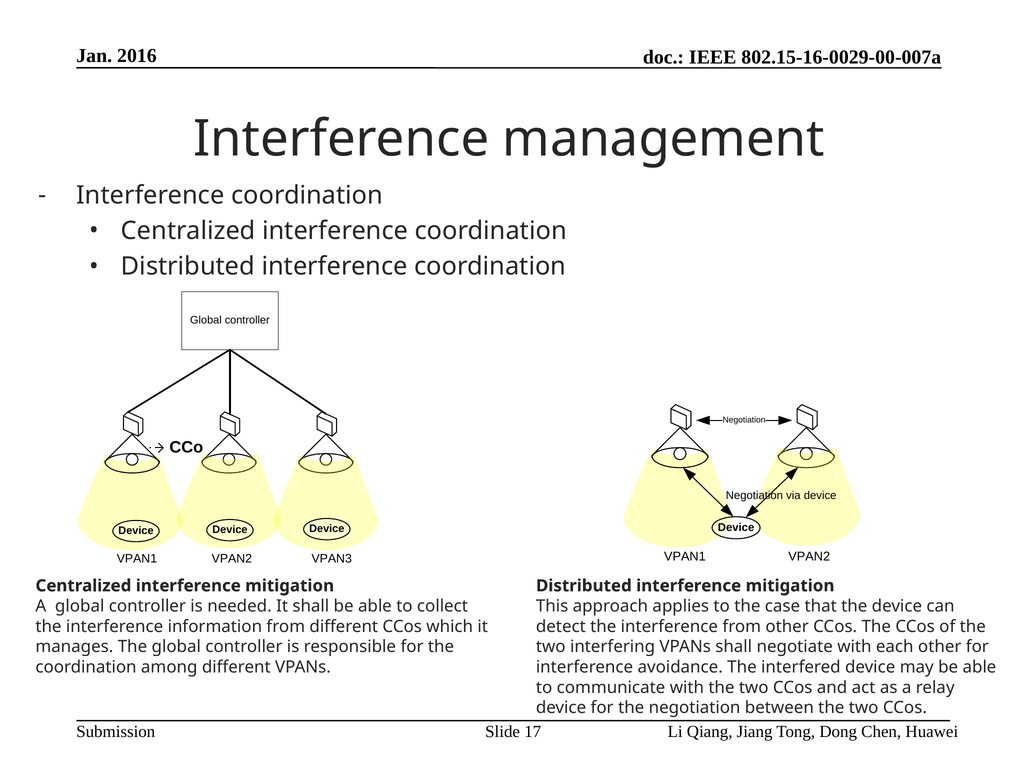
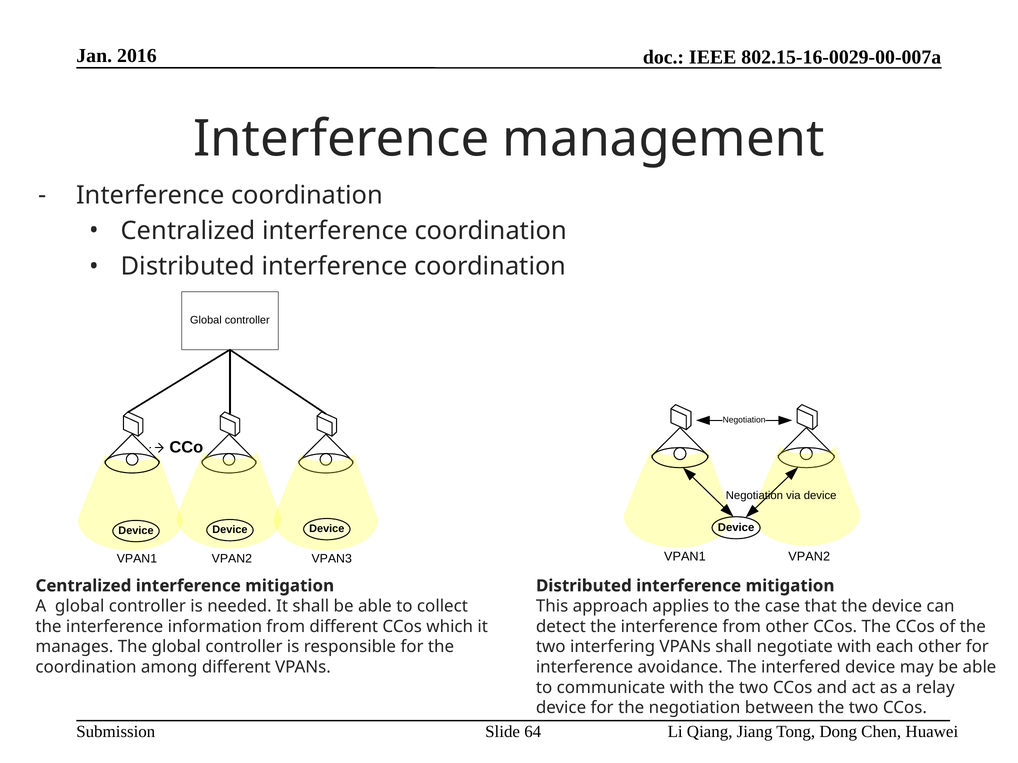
17: 17 -> 64
